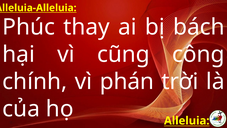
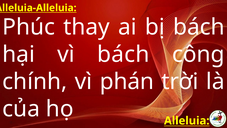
vì cũng: cũng -> bách
